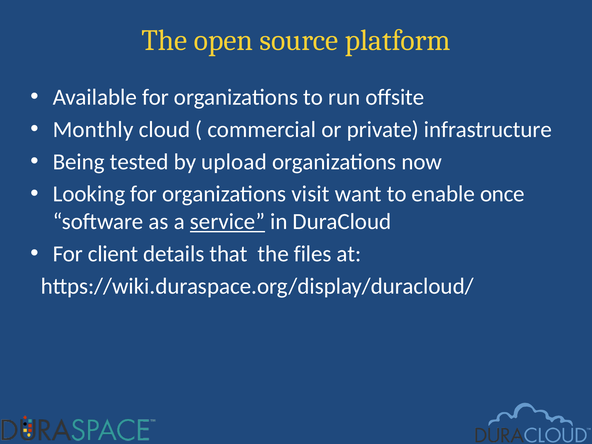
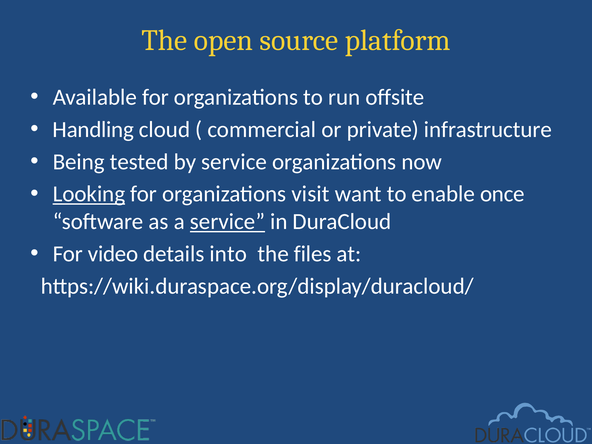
Monthly: Monthly -> Handling
by upload: upload -> service
Looking underline: none -> present
client: client -> video
that: that -> into
